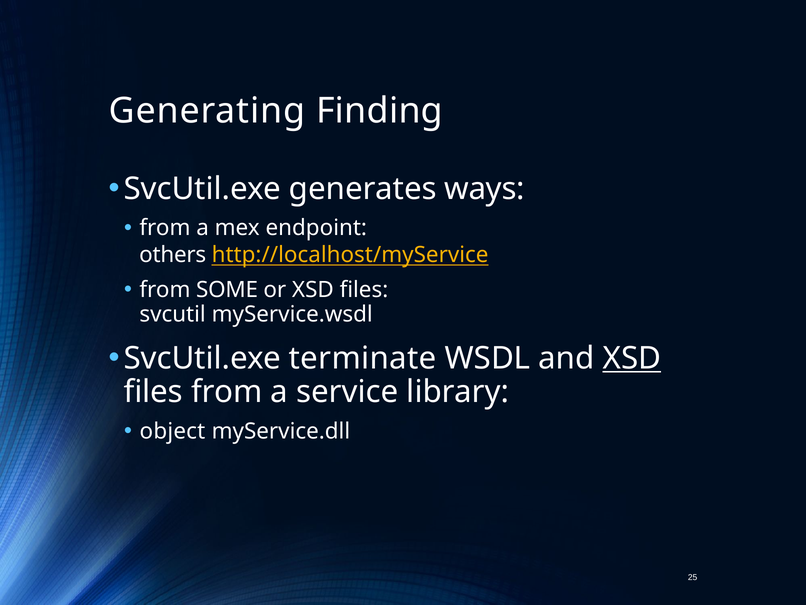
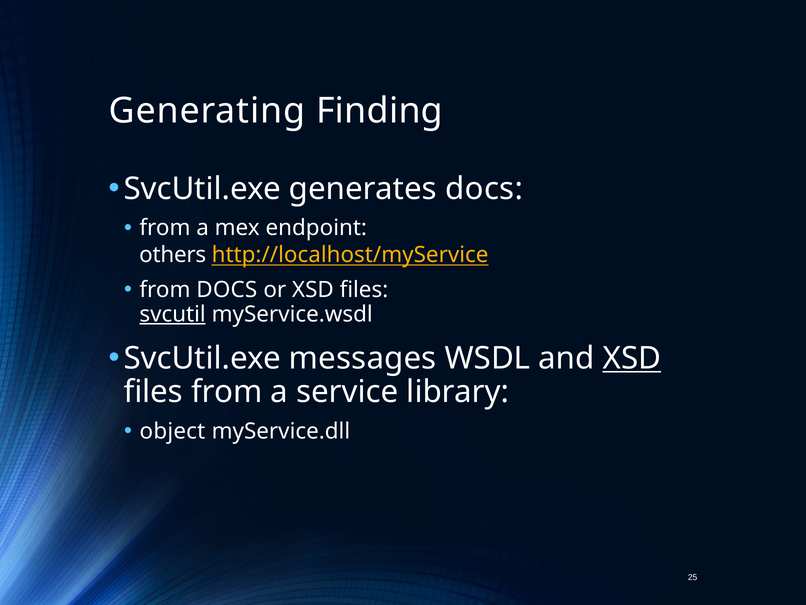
generates ways: ways -> docs
from SOME: SOME -> DOCS
svcutil underline: none -> present
terminate: terminate -> messages
